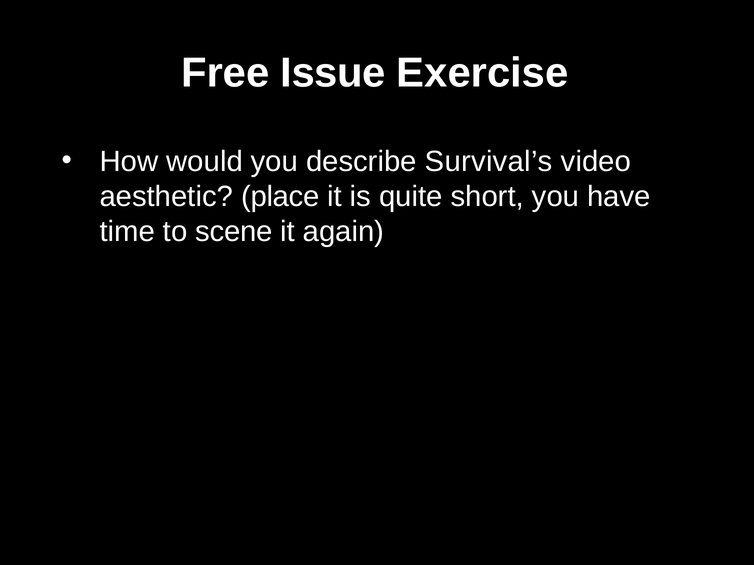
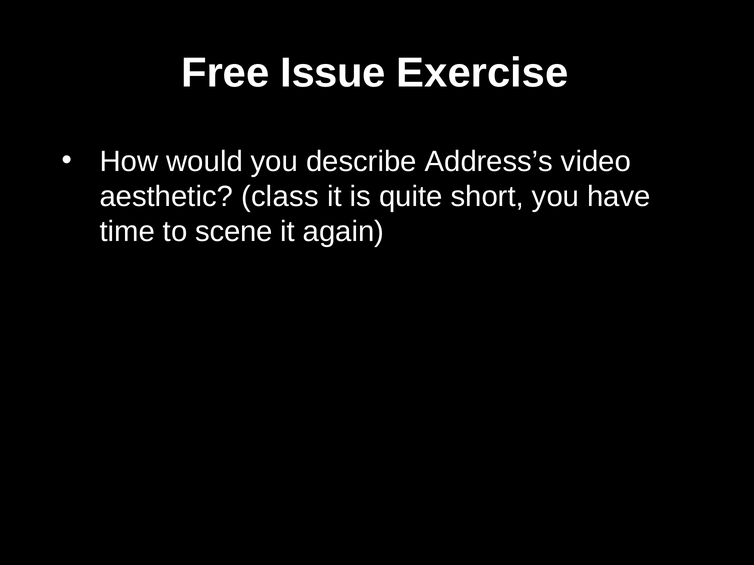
Survival’s: Survival’s -> Address’s
place: place -> class
